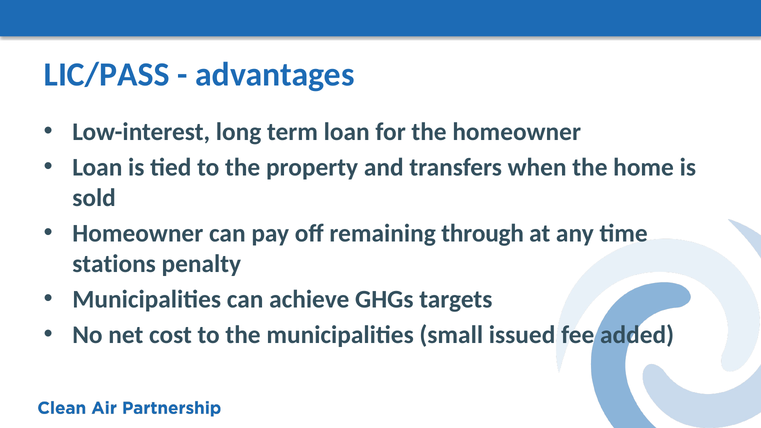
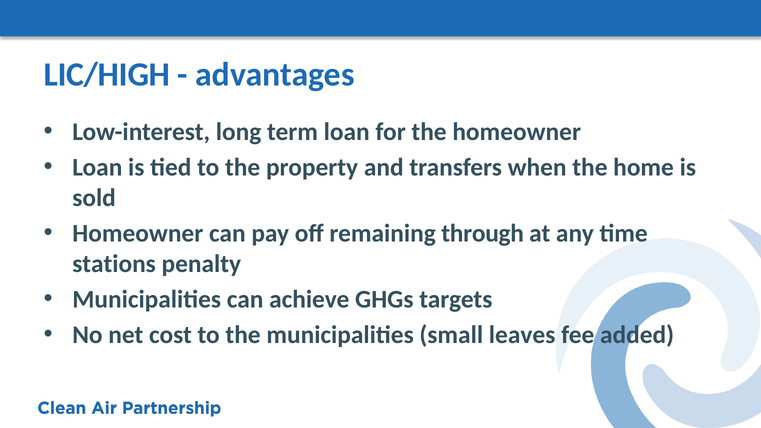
LIC/PASS: LIC/PASS -> LIC/HIGH
issued: issued -> leaves
